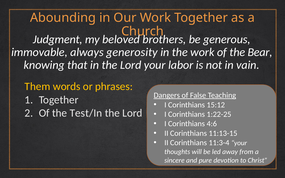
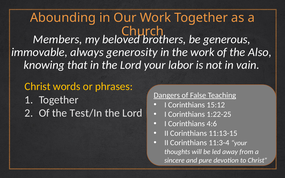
Judgment: Judgment -> Members
Bear: Bear -> Also
Them at (37, 87): Them -> Christ
